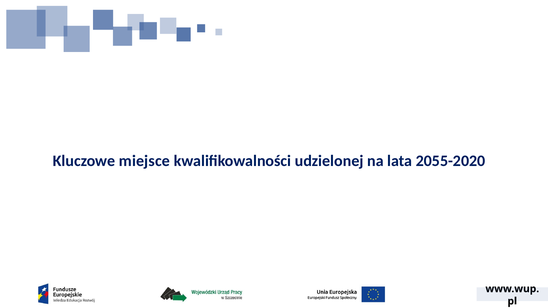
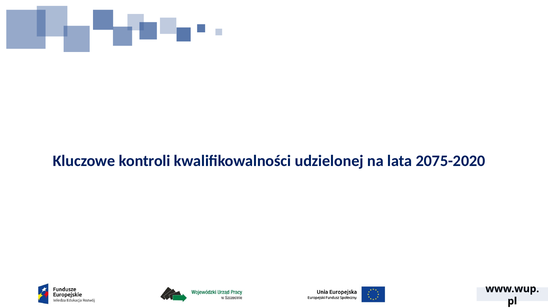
miejsce: miejsce -> kontroli
2055-2020: 2055-2020 -> 2075-2020
